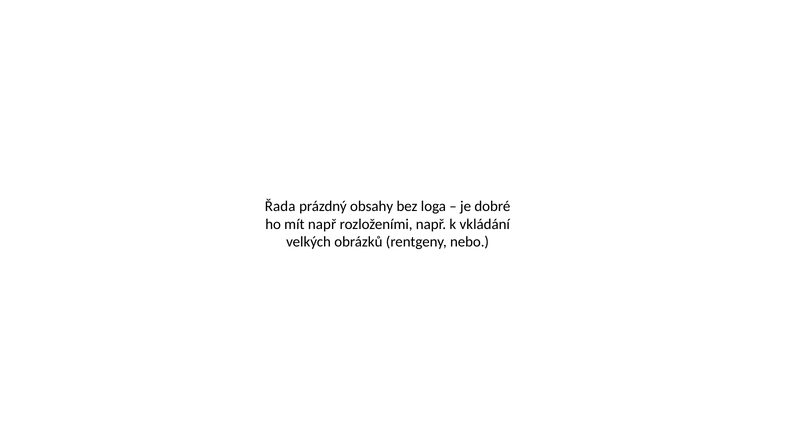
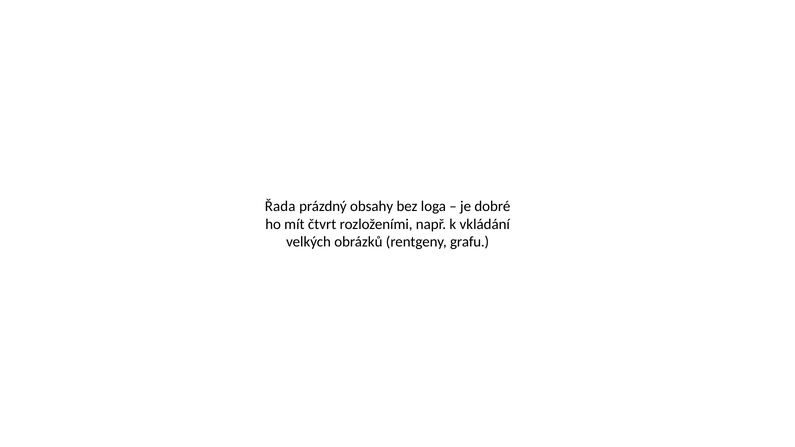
mít např: např -> čtvrt
nebo: nebo -> grafu
